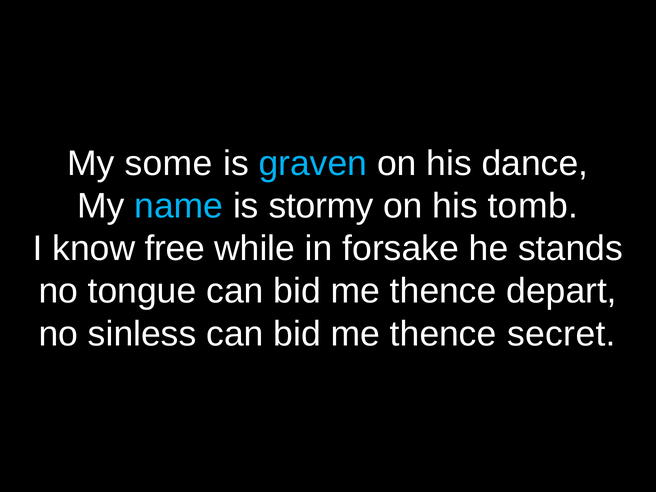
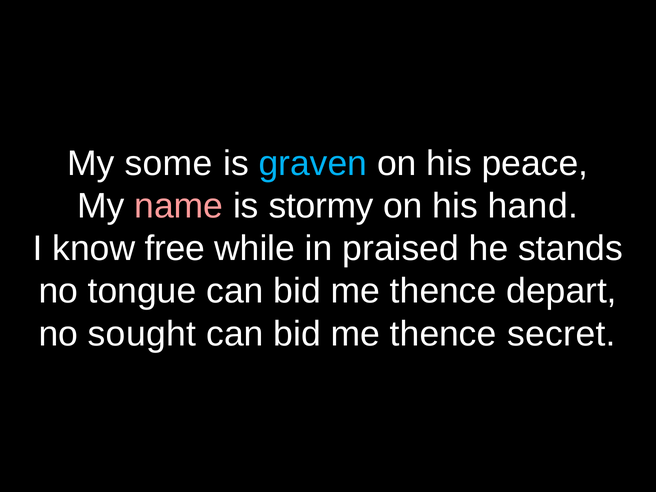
dance: dance -> peace
name colour: light blue -> pink
tomb: tomb -> hand
forsake: forsake -> praised
sinless: sinless -> sought
